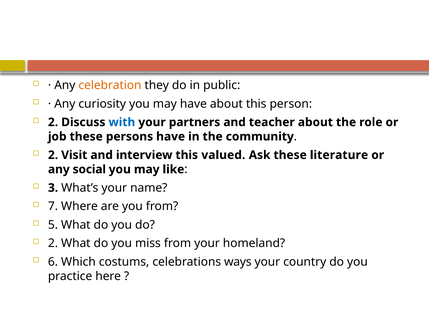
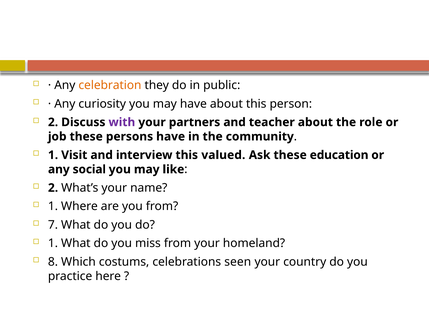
with colour: blue -> purple
2 at (53, 155): 2 -> 1
literature: literature -> education
3 at (53, 188): 3 -> 2
7 at (53, 206): 7 -> 1
5: 5 -> 7
2 at (53, 243): 2 -> 1
6: 6 -> 8
ways: ways -> seen
